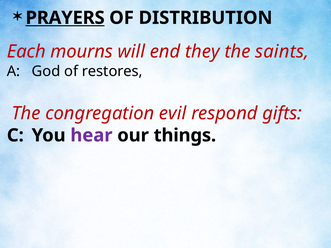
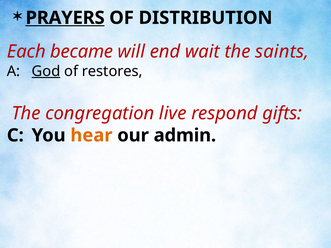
mourns: mourns -> became
they: they -> wait
God underline: none -> present
evil: evil -> live
hear colour: purple -> orange
things: things -> admin
